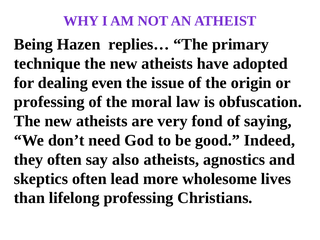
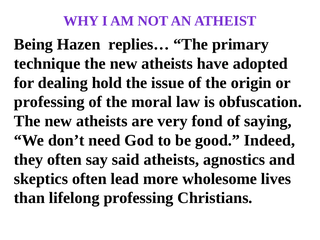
even: even -> hold
also: also -> said
